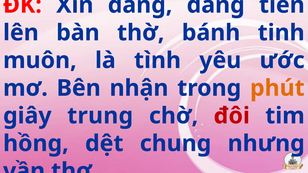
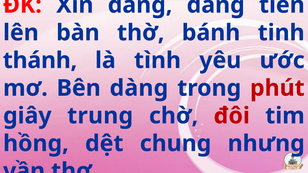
muôn: muôn -> thánh
nhận: nhận -> dàng
phút colour: orange -> red
